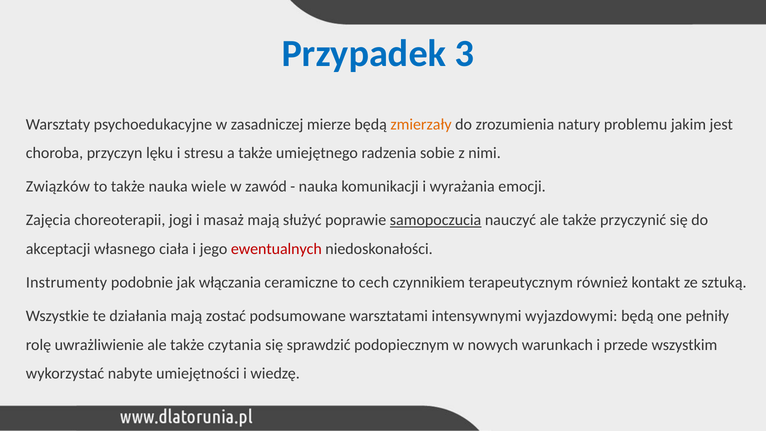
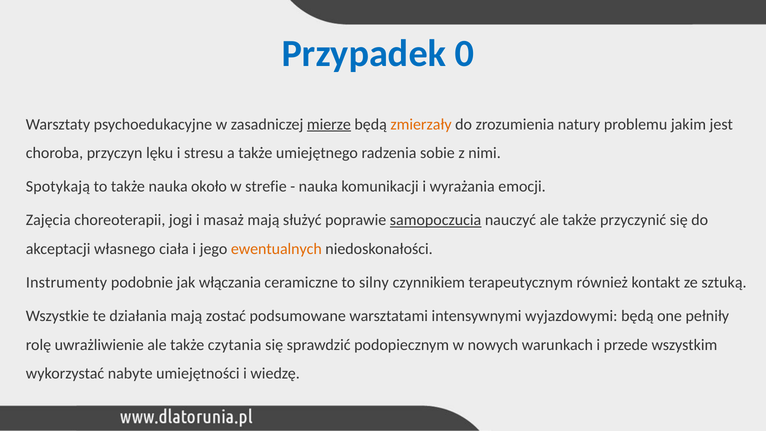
3: 3 -> 0
mierze underline: none -> present
Związków: Związków -> Spotykają
wiele: wiele -> około
zawód: zawód -> strefie
ewentualnych colour: red -> orange
cech: cech -> silny
